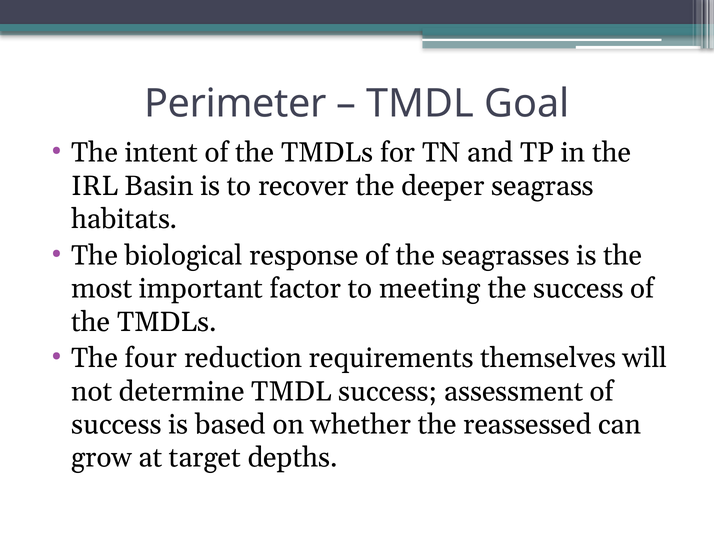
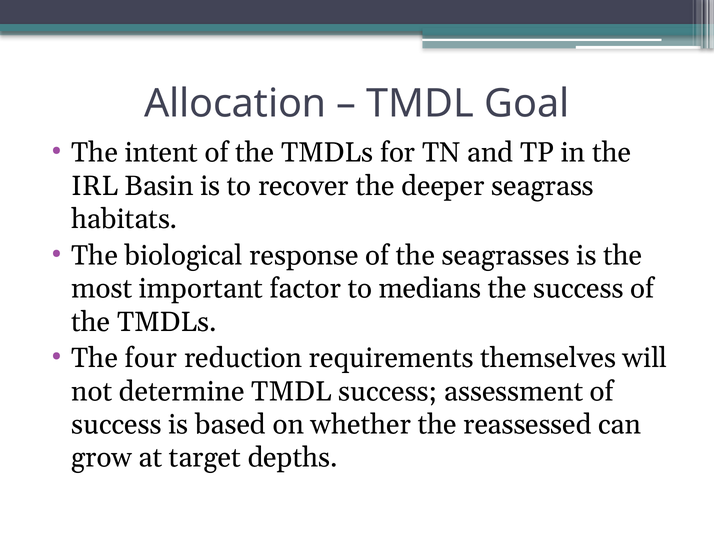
Perimeter: Perimeter -> Allocation
meeting: meeting -> medians
